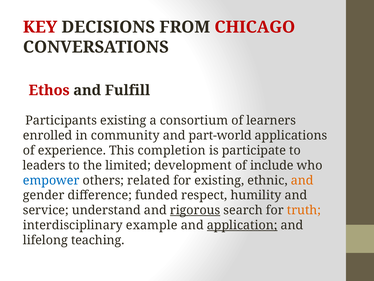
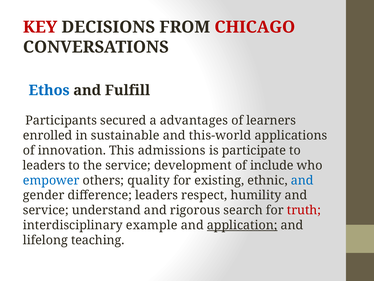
Ethos colour: red -> blue
Participants existing: existing -> secured
consortium: consortium -> advantages
community: community -> sustainable
part-world: part-world -> this-world
experience: experience -> innovation
completion: completion -> admissions
the limited: limited -> service
related: related -> quality
and at (302, 180) colour: orange -> blue
difference funded: funded -> leaders
rigorous underline: present -> none
truth colour: orange -> red
